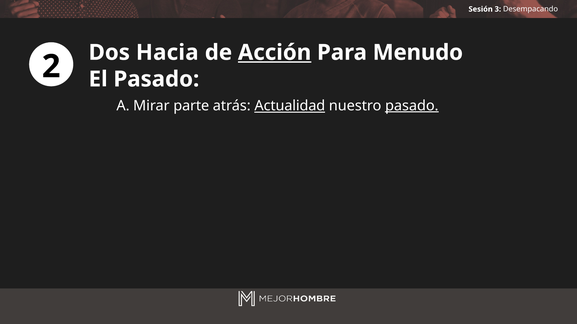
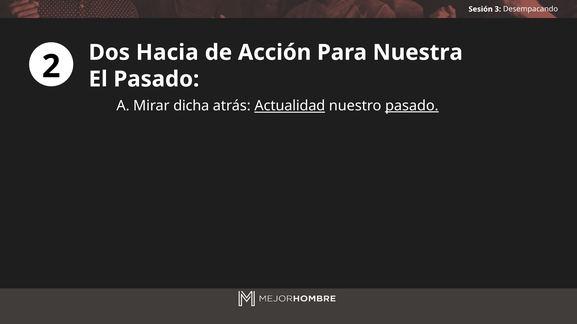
Acción underline: present -> none
Menudo: Menudo -> Nuestra
parte: parte -> dicha
